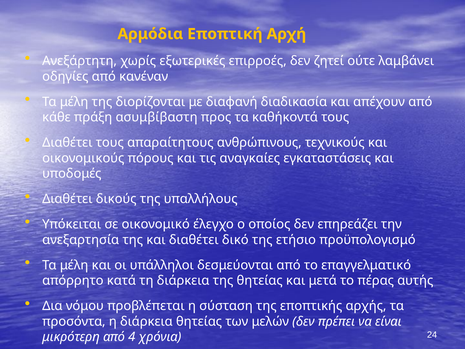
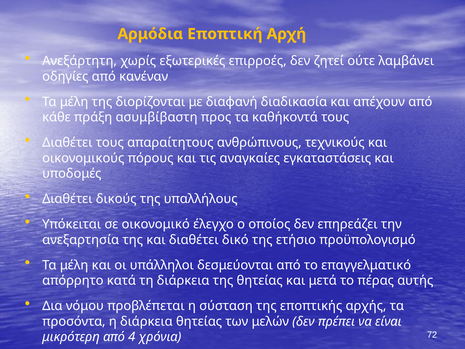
24: 24 -> 72
